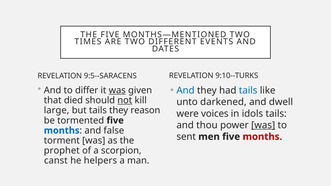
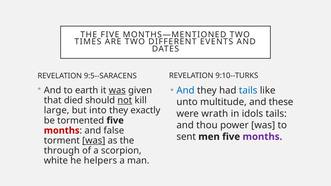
differ: differ -> earth
darkened: darkened -> multitude
dwell: dwell -> these
but tails: tails -> into
reason: reason -> exactly
voices: voices -> wrath
was at (263, 125) underline: present -> none
months at (62, 131) colour: blue -> red
months at (262, 137) colour: red -> purple
was at (94, 141) underline: none -> present
prophet: prophet -> through
canst: canst -> white
